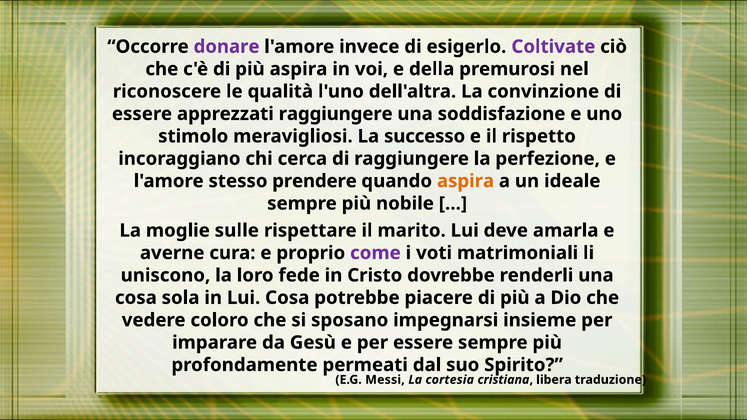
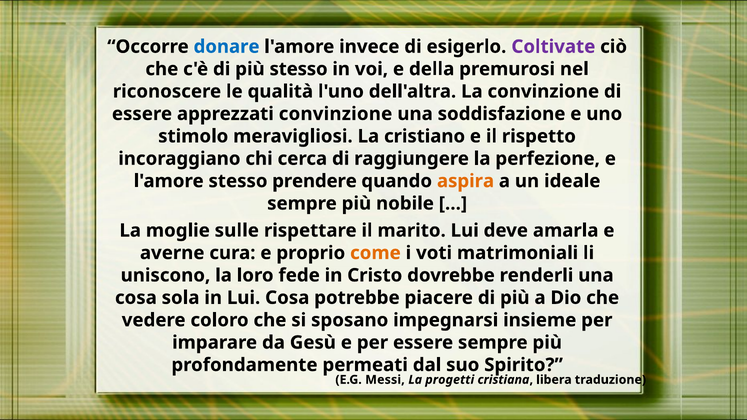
donare colour: purple -> blue
più aspira: aspira -> stesso
apprezzati raggiungere: raggiungere -> convinzione
successo: successo -> cristiano
come colour: purple -> orange
cortesia: cortesia -> progetti
